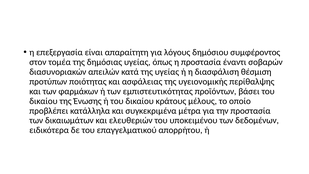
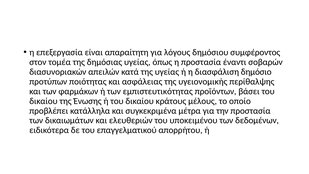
θέσμιση: θέσμιση -> δημόσιο
